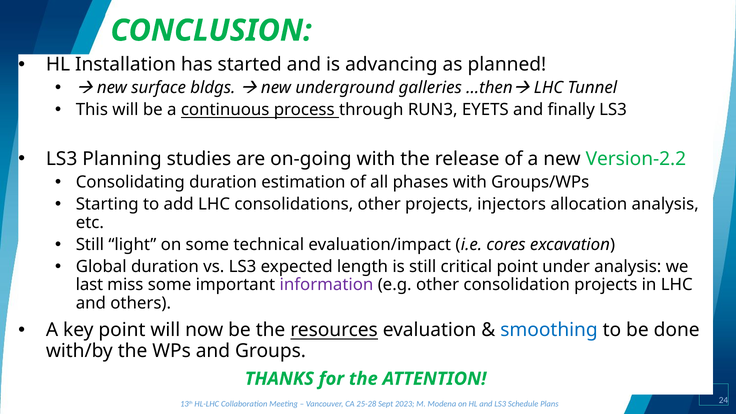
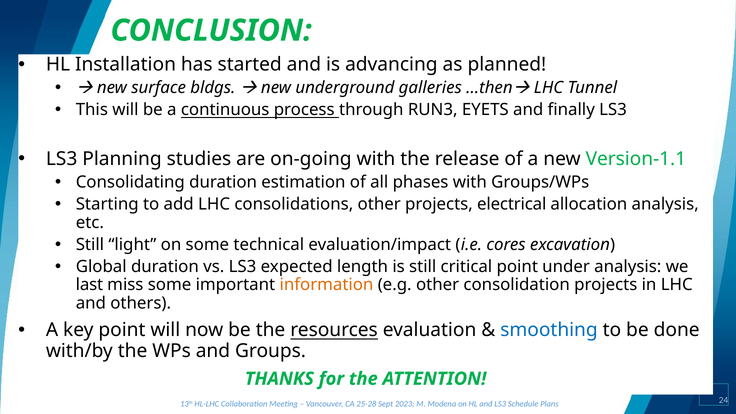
Version-2.2: Version-2.2 -> Version-1.1
injectors: injectors -> electrical
information colour: purple -> orange
